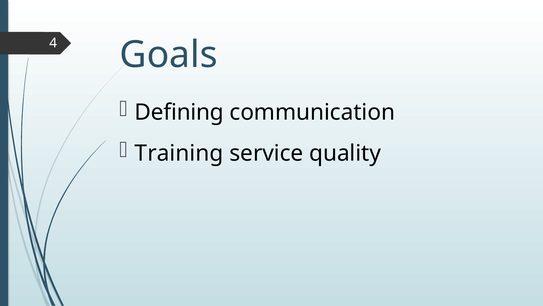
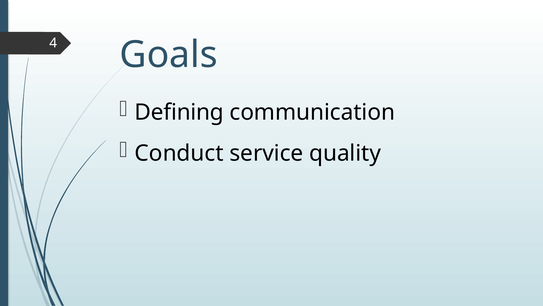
Training: Training -> Conduct
